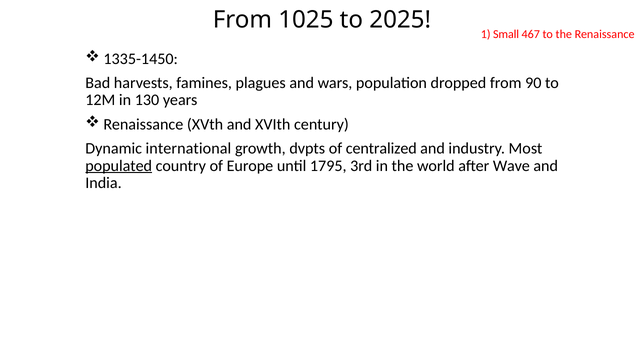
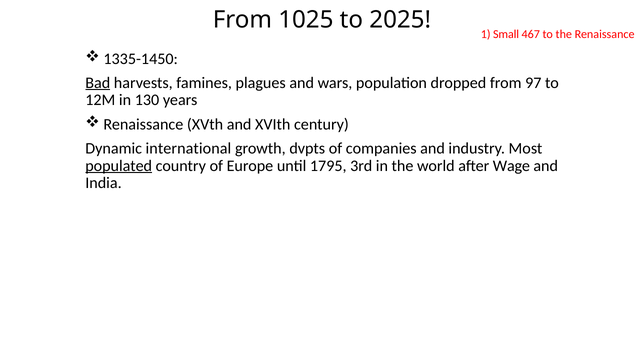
Bad underline: none -> present
90: 90 -> 97
centralized: centralized -> companies
Wave: Wave -> Wage
